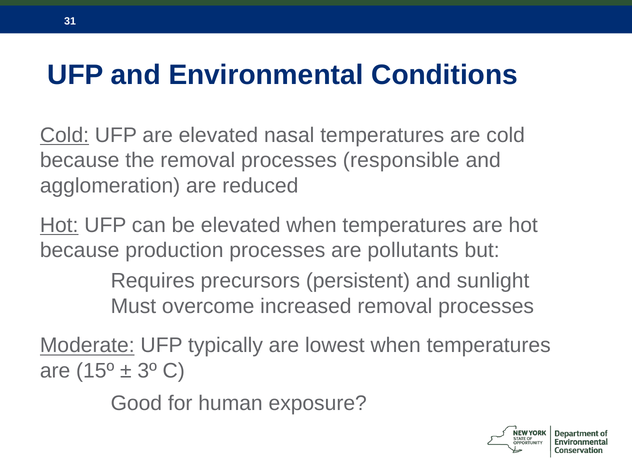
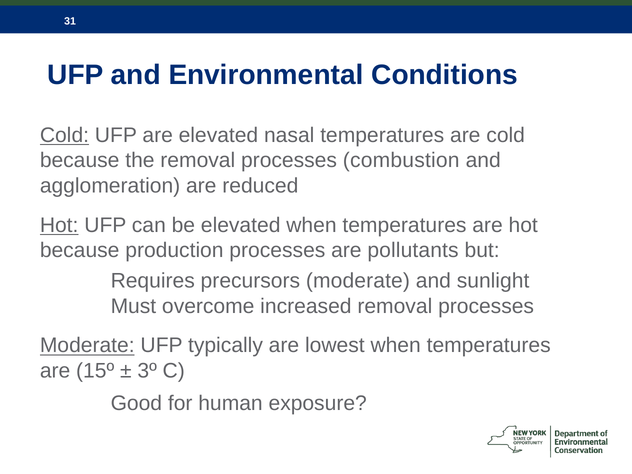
responsible: responsible -> combustion
precursors persistent: persistent -> moderate
